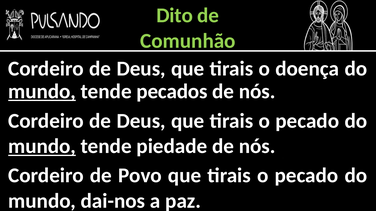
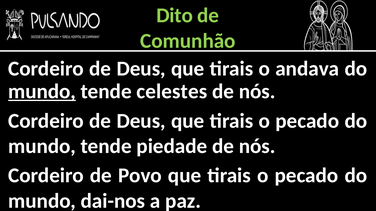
doença: doença -> andava
pecados: pecados -> celestes
mundo at (42, 147) underline: present -> none
